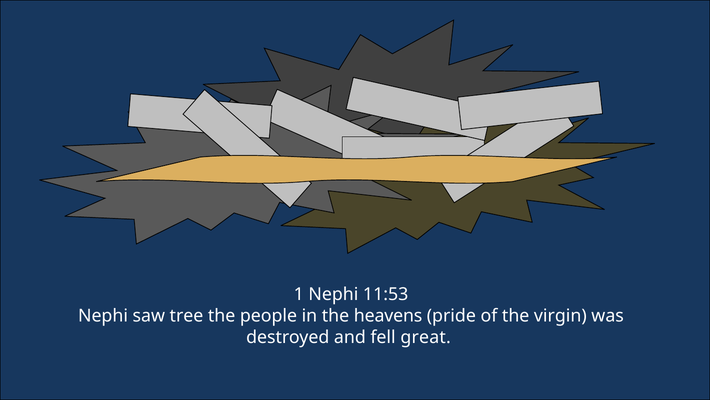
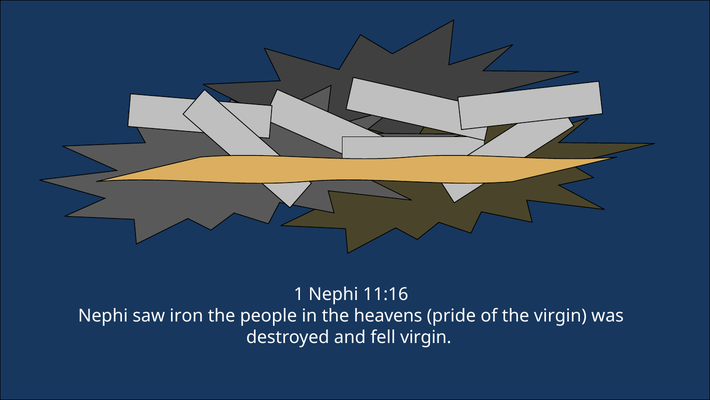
11:53: 11:53 -> 11:16
tree: tree -> iron
fell great: great -> virgin
